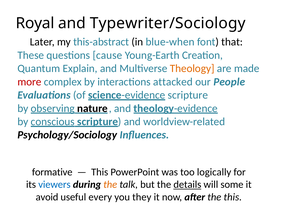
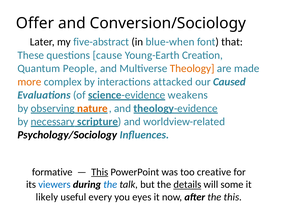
Royal: Royal -> Offer
Typewriter/Sociology: Typewriter/Sociology -> Conversion/Sociology
this-abstract: this-abstract -> five-abstract
Explain: Explain -> People
more colour: red -> orange
People: People -> Caused
science-evidence scripture: scripture -> weakens
nature colour: black -> orange
conscious: conscious -> necessary
This at (100, 172) underline: none -> present
logically: logically -> creative
the at (110, 184) colour: orange -> blue
avoid: avoid -> likely
they: they -> eyes
